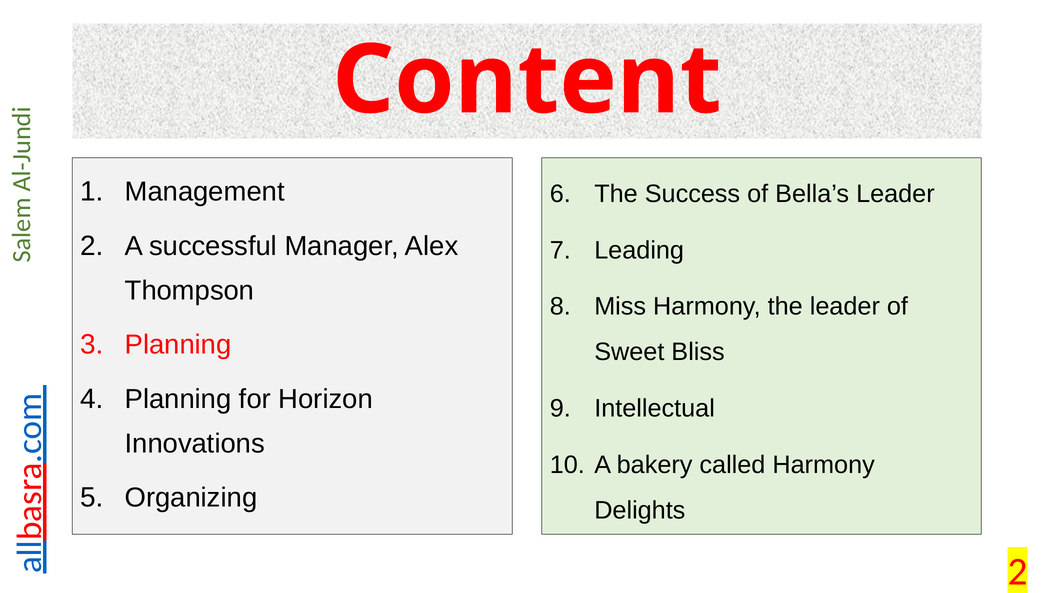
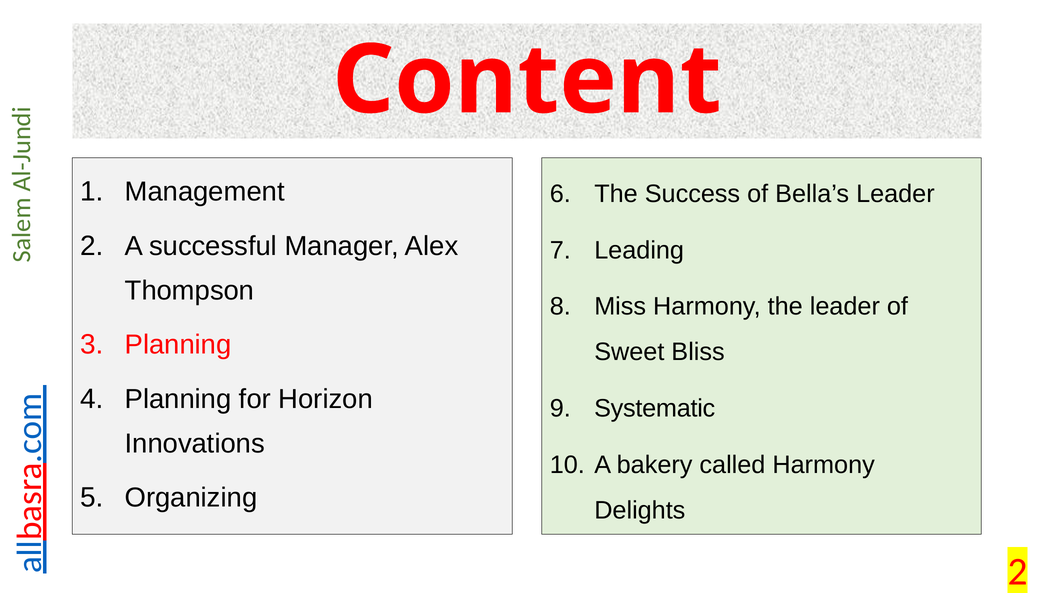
Intellectual: Intellectual -> Systematic
